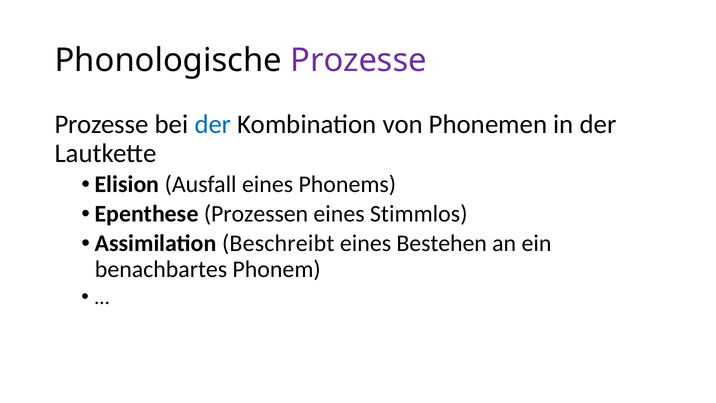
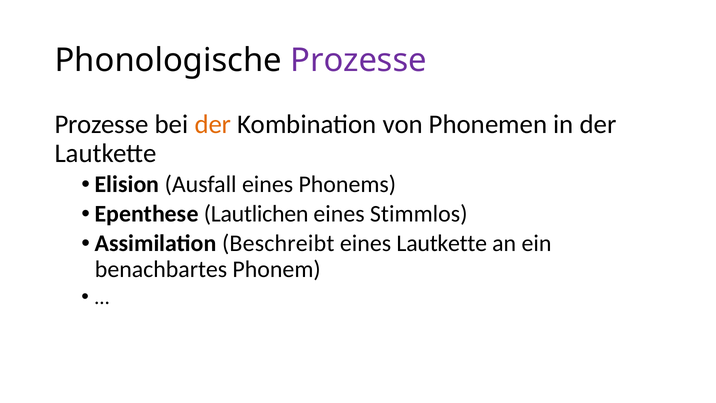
der at (213, 124) colour: blue -> orange
Prozessen: Prozessen -> Lautlichen
eines Bestehen: Bestehen -> Lautkette
